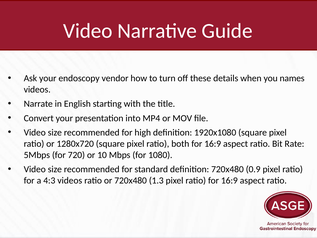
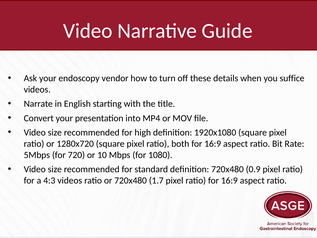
names: names -> suffice
1.3: 1.3 -> 1.7
